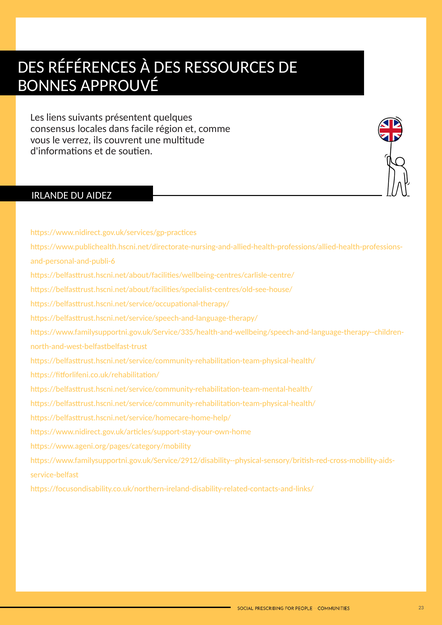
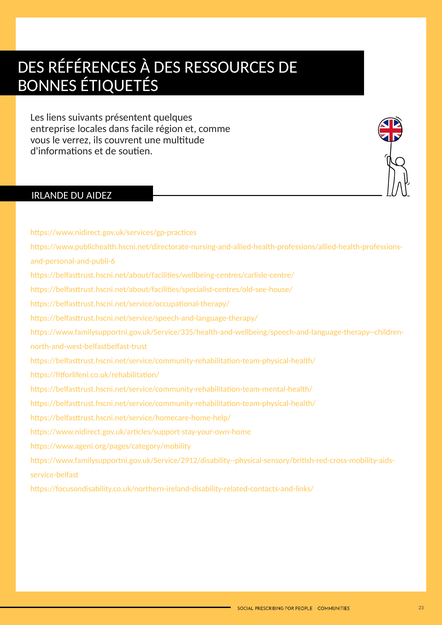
APPROUVÉ: APPROUVÉ -> ÉTIQUETÉS
consensus: consensus -> entreprise
